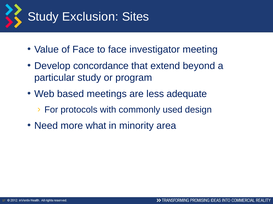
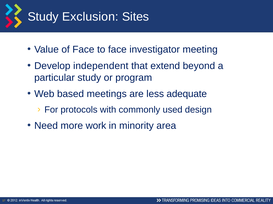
concordance: concordance -> independent
what: what -> work
